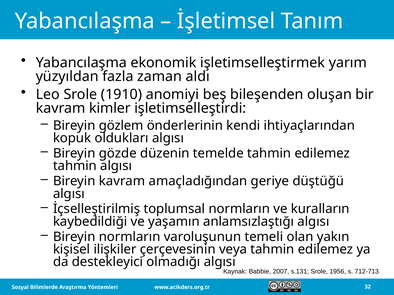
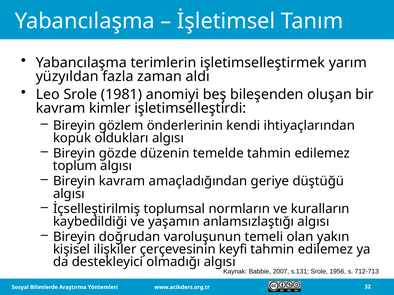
ekonomik: ekonomik -> terimlerin
1910: 1910 -> 1981
tahmin at (75, 166): tahmin -> toplum
Bireyin normların: normların -> doğrudan
veya: veya -> keyfi
